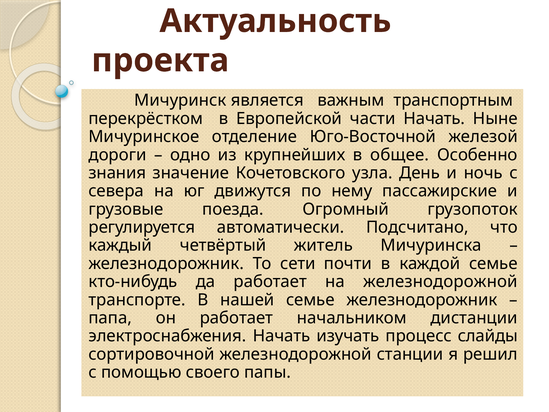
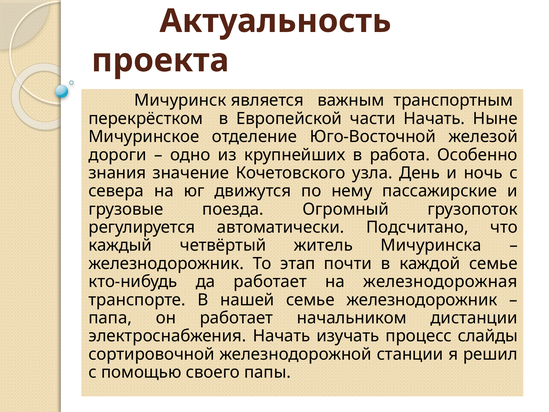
общее: общее -> работа
сети: сети -> этап
на железнодорожной: железнодорожной -> железнодорожная
